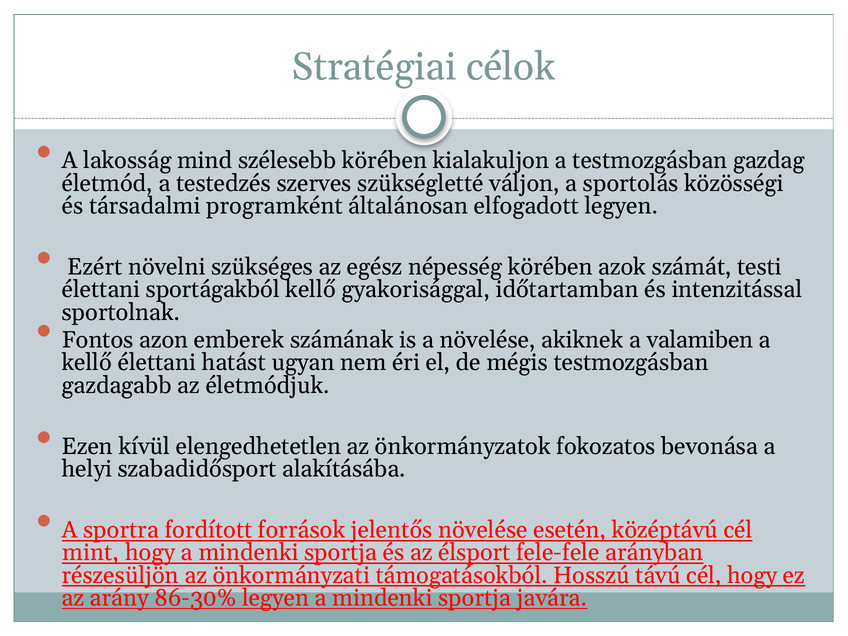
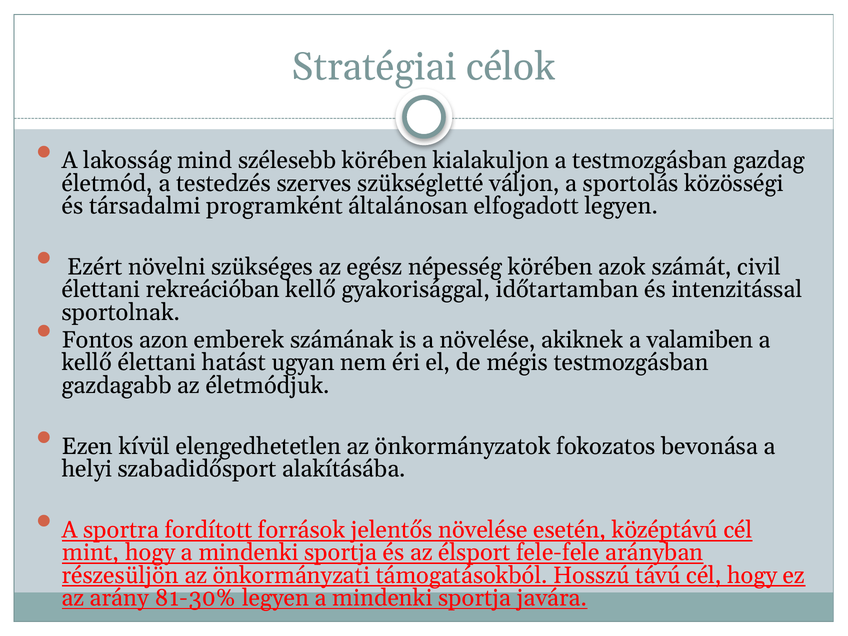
testi: testi -> civil
sportágakból: sportágakból -> rekreációban
86-30%: 86-30% -> 81-30%
